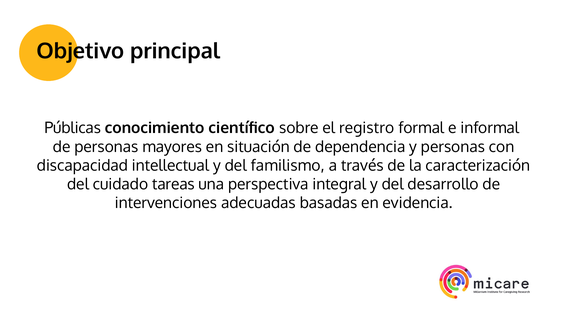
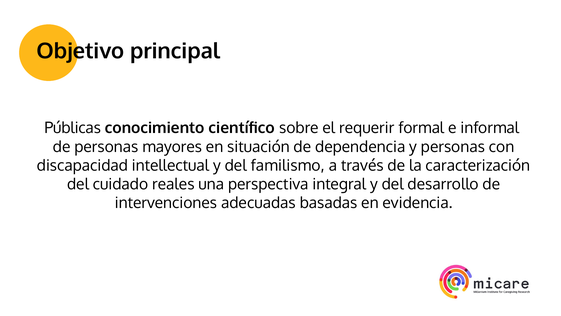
registro: registro -> requerir
tareas: tareas -> reales
